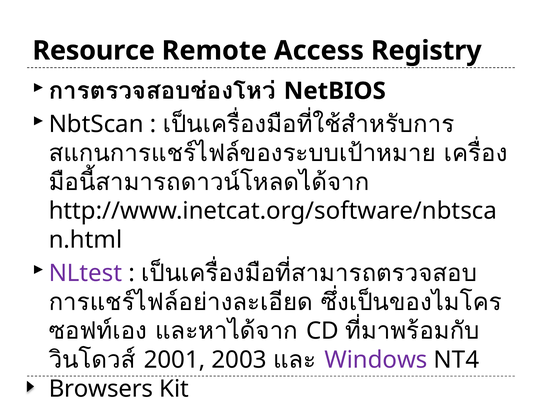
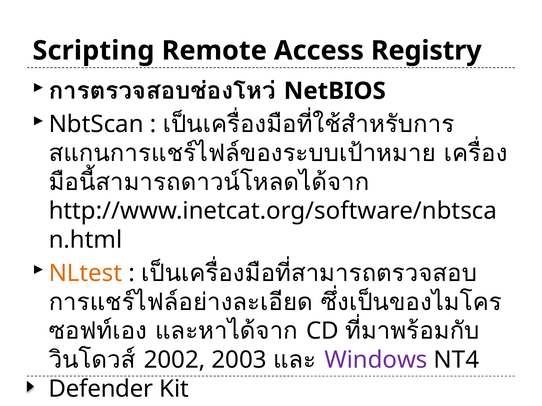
Resource: Resource -> Scripting
NLtest colour: purple -> orange
2001: 2001 -> 2002
Browsers: Browsers -> Defender
